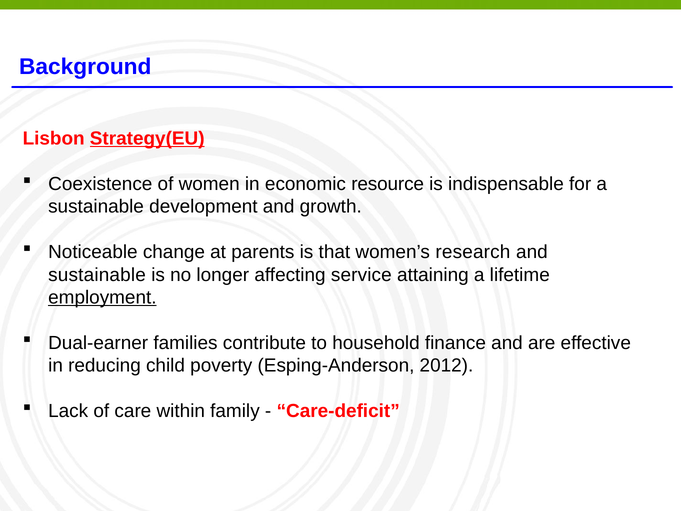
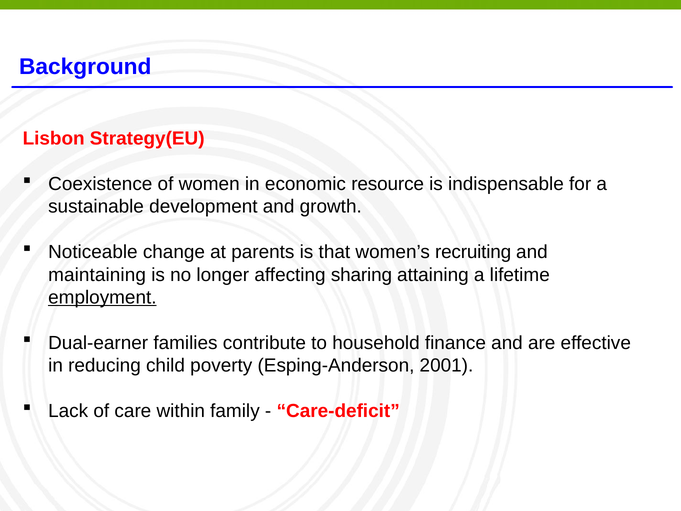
Strategy(EU underline: present -> none
research: research -> recruiting
sustainable at (97, 275): sustainable -> maintaining
service: service -> sharing
2012: 2012 -> 2001
